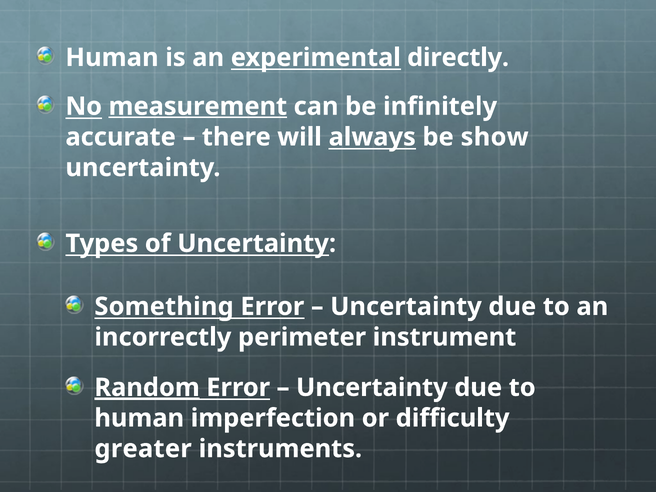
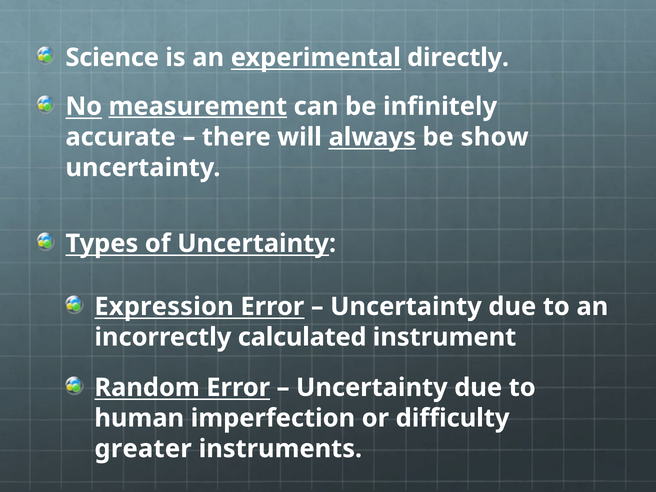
Human at (112, 58): Human -> Science
Something: Something -> Expression
perimeter: perimeter -> calculated
Random underline: present -> none
